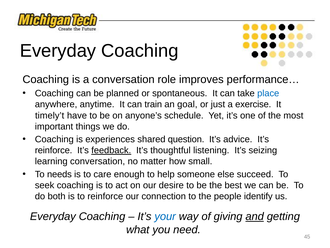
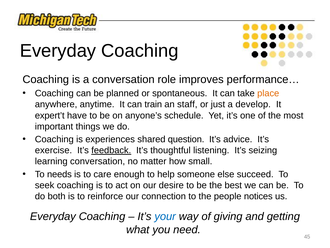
place colour: blue -> orange
goal: goal -> staff
exercise: exercise -> develop
timely’t: timely’t -> expert’t
reinforce at (54, 150): reinforce -> exercise
identify: identify -> notices
and underline: present -> none
